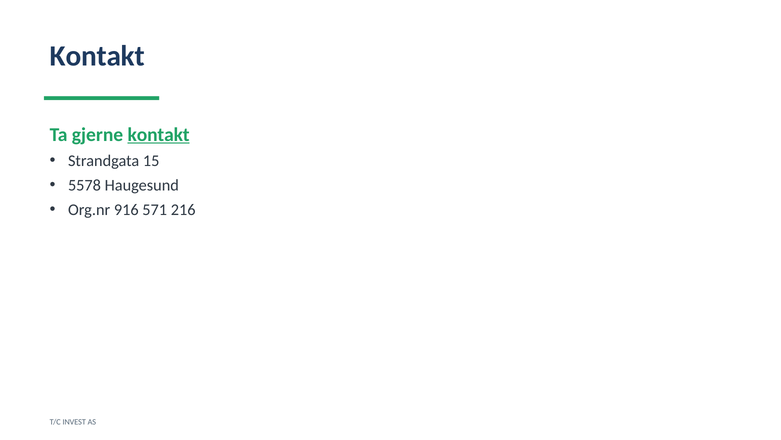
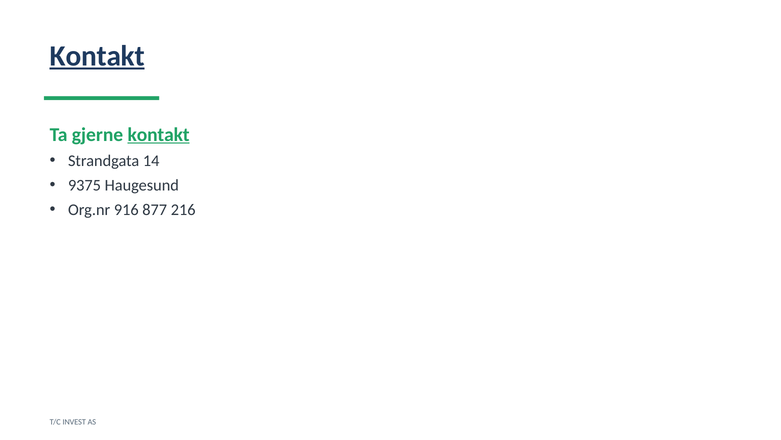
Kontakt at (97, 56) underline: none -> present
15: 15 -> 14
5578: 5578 -> 9375
571: 571 -> 877
